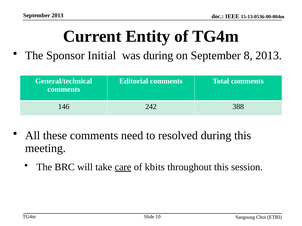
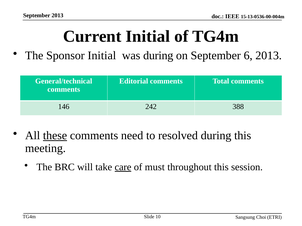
Current Entity: Entity -> Initial
8: 8 -> 6
these underline: none -> present
kbits: kbits -> must
